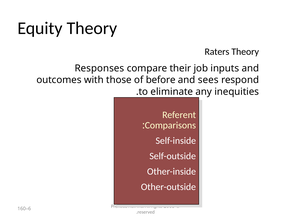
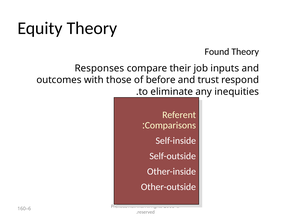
Raters: Raters -> Found
sees: sees -> trust
